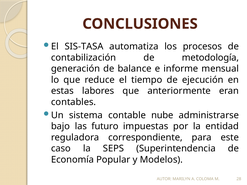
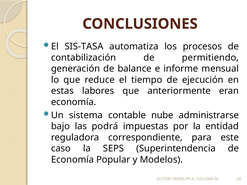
metodología: metodología -> permitiendo
contables at (74, 102): contables -> economía
futuro: futuro -> podrá
